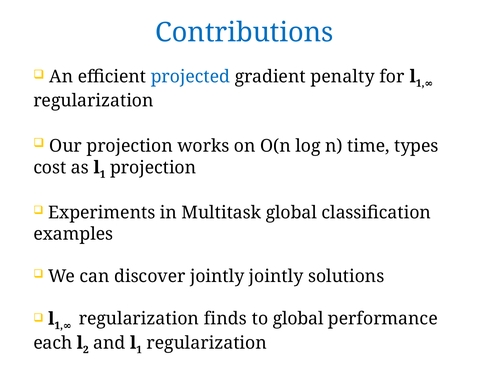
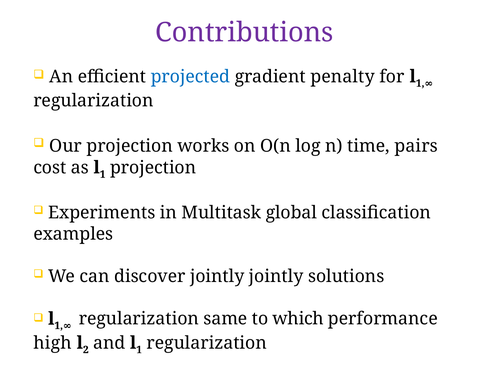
Contributions colour: blue -> purple
types: types -> pairs
finds: finds -> same
to global: global -> which
each: each -> high
